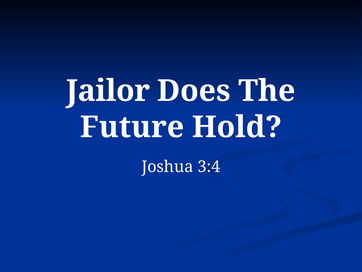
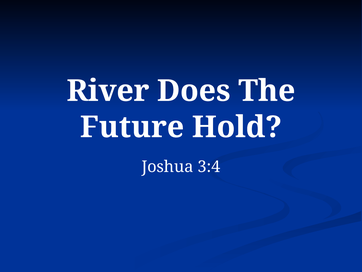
Jailor: Jailor -> River
